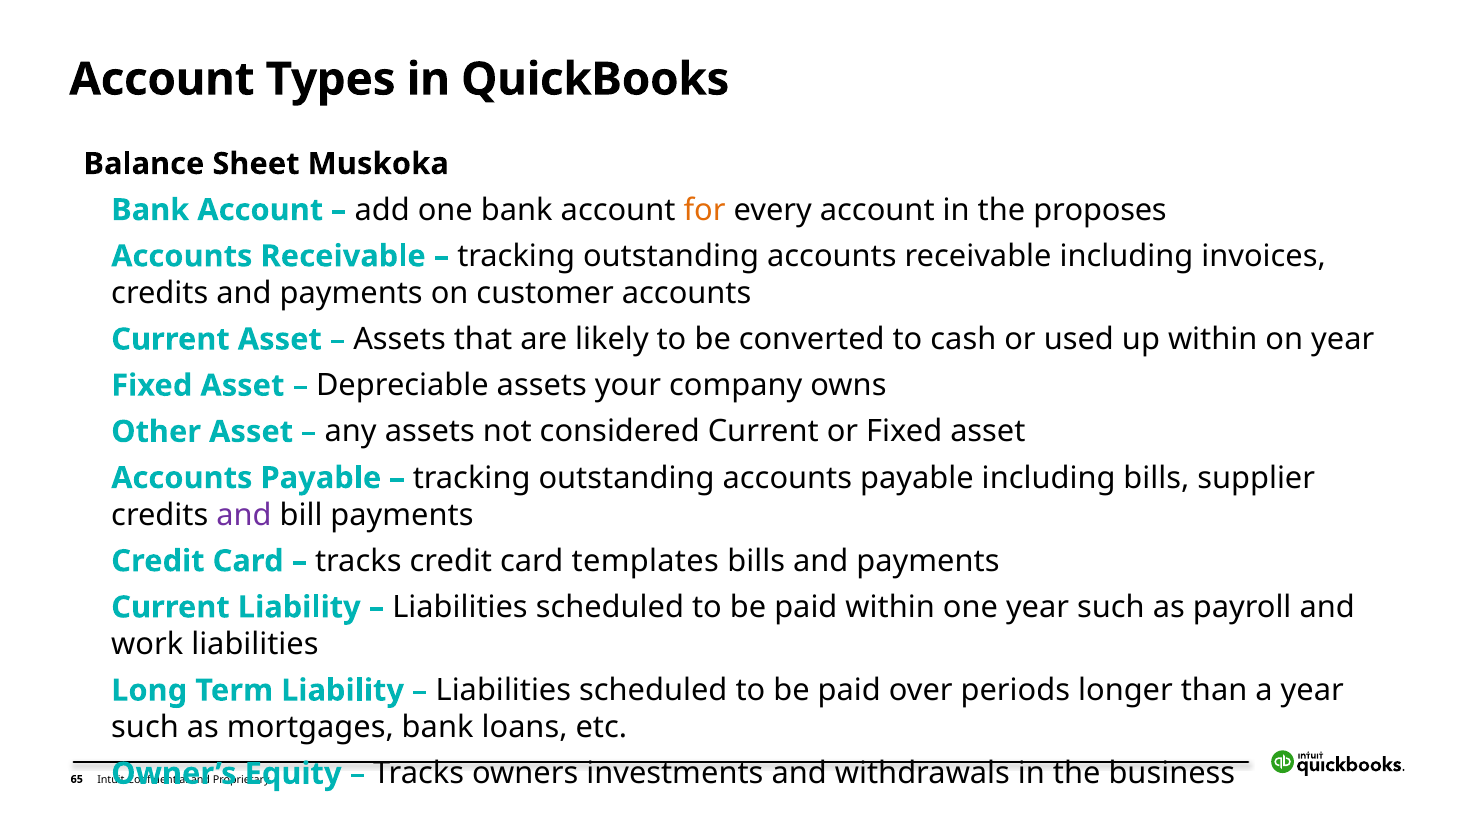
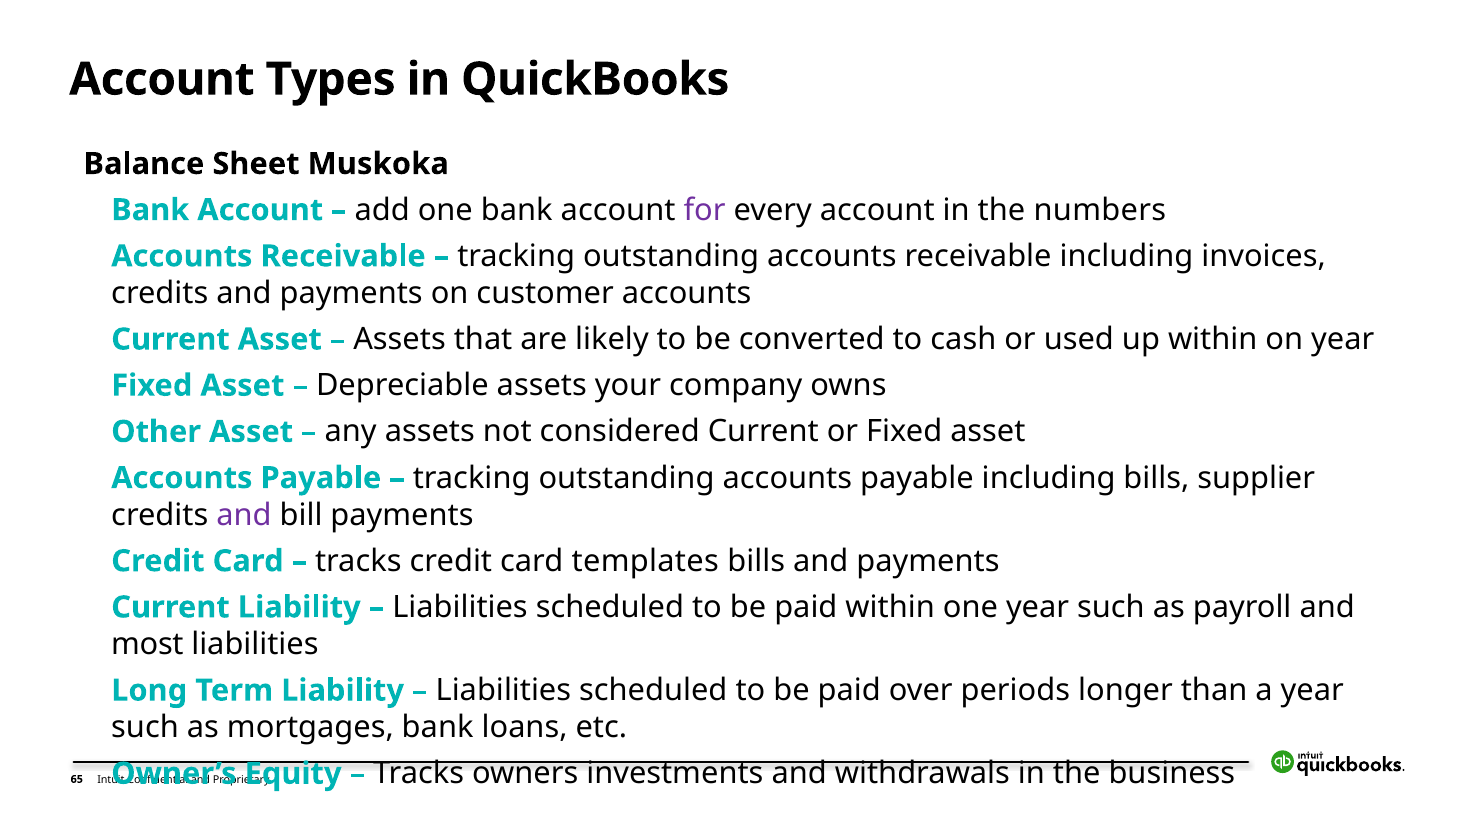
for colour: orange -> purple
proposes: proposes -> numbers
work: work -> most
